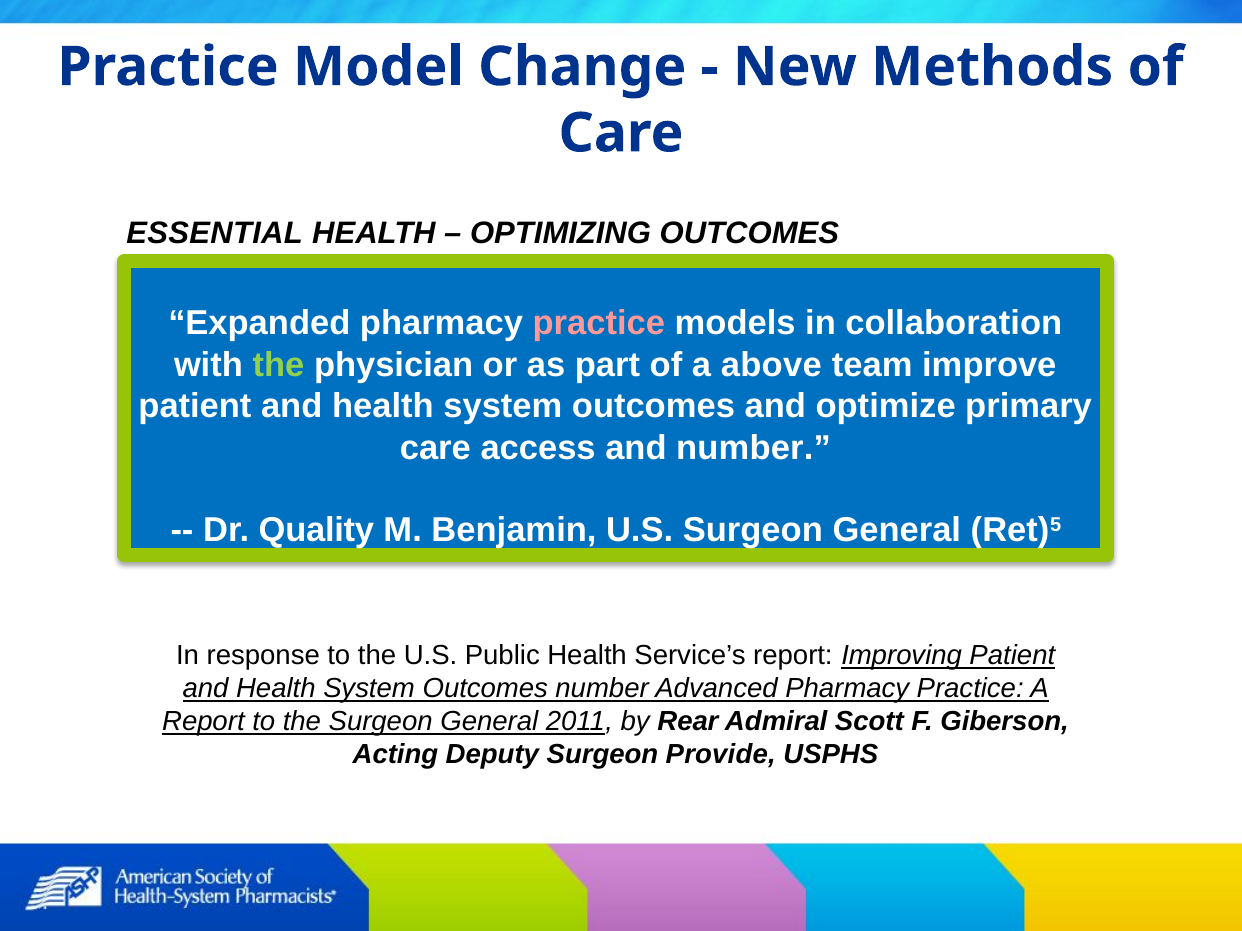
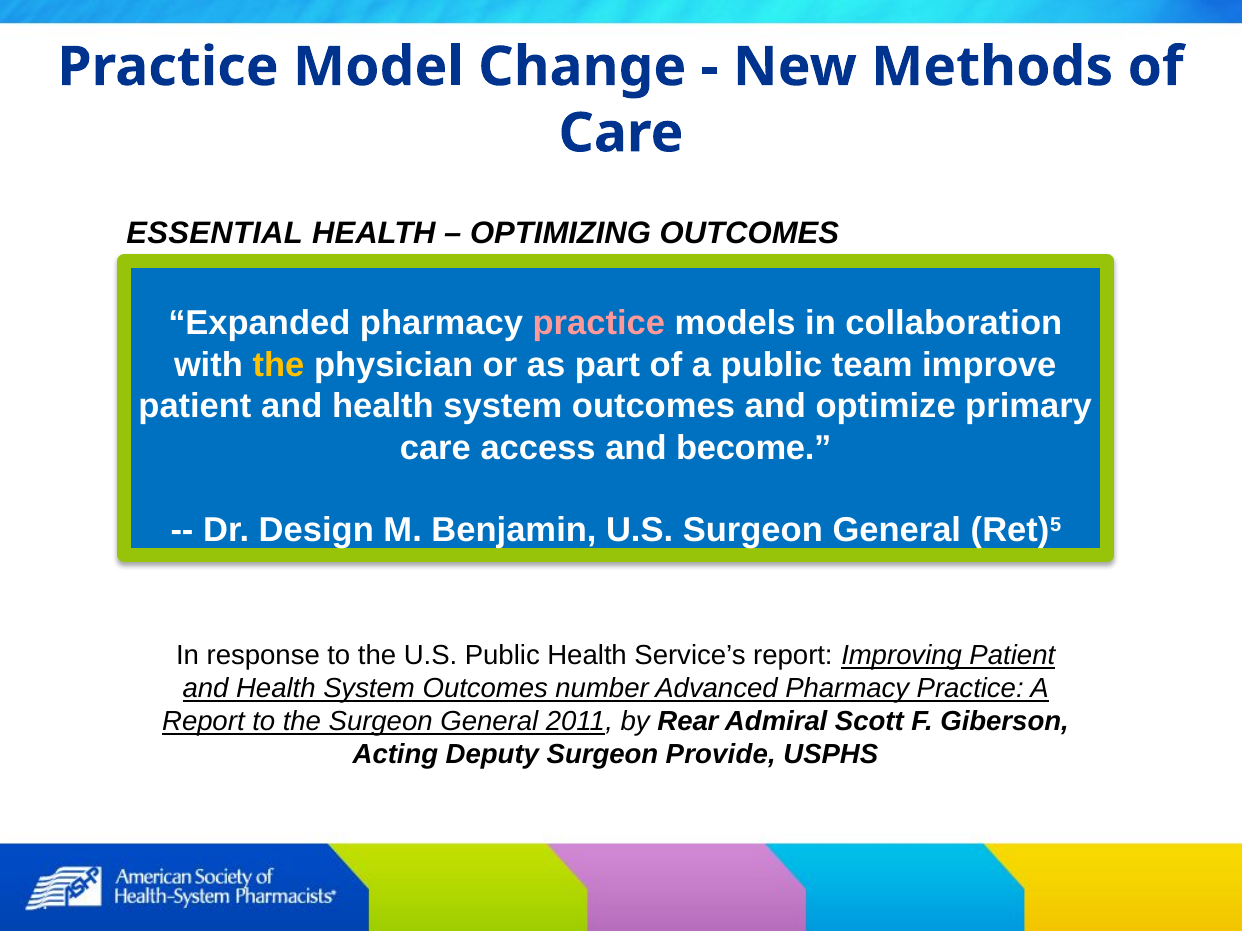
the at (278, 365) colour: light green -> yellow
a above: above -> public
and number: number -> become
Quality: Quality -> Design
